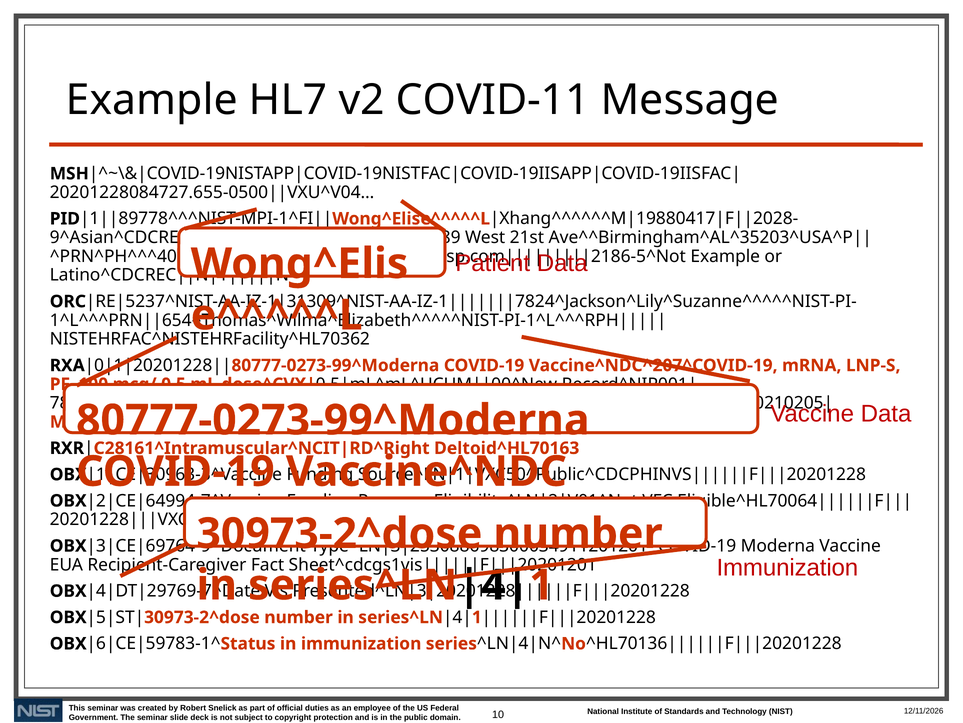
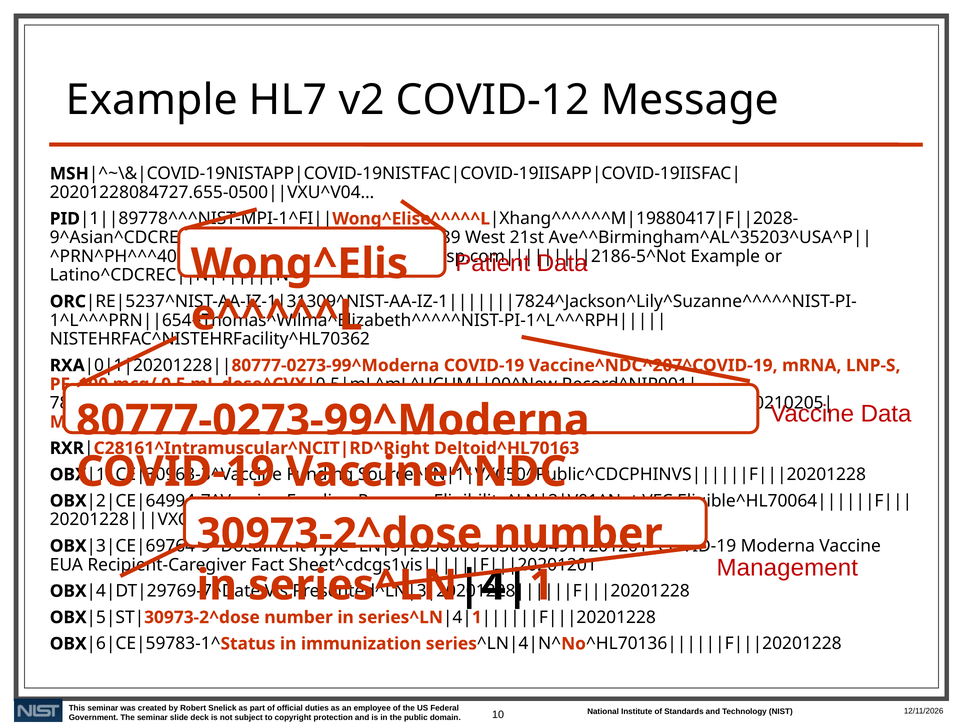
COVID-11: COVID-11 -> COVID-12
Immunization at (787, 567): Immunization -> Management
